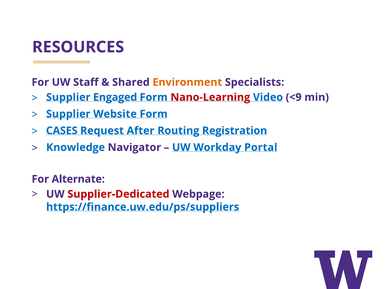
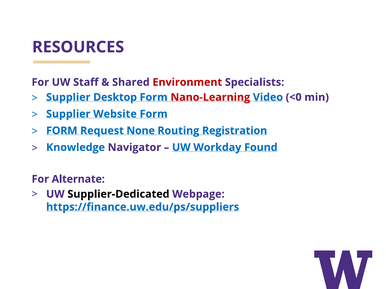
Environment colour: orange -> red
Engaged: Engaged -> Desktop
<9: <9 -> <0
CASES at (62, 131): CASES -> FORM
After: After -> None
Portal: Portal -> Found
Supplier-Dedicated colour: red -> black
